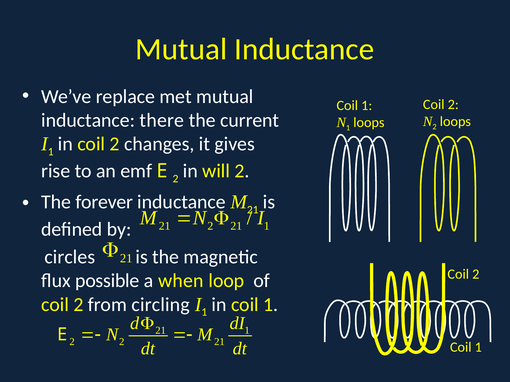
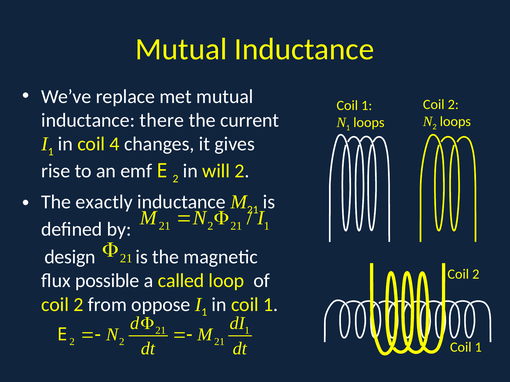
in coil 2: 2 -> 4
forever: forever -> exactly
circles: circles -> design
when: when -> called
circling: circling -> oppose
